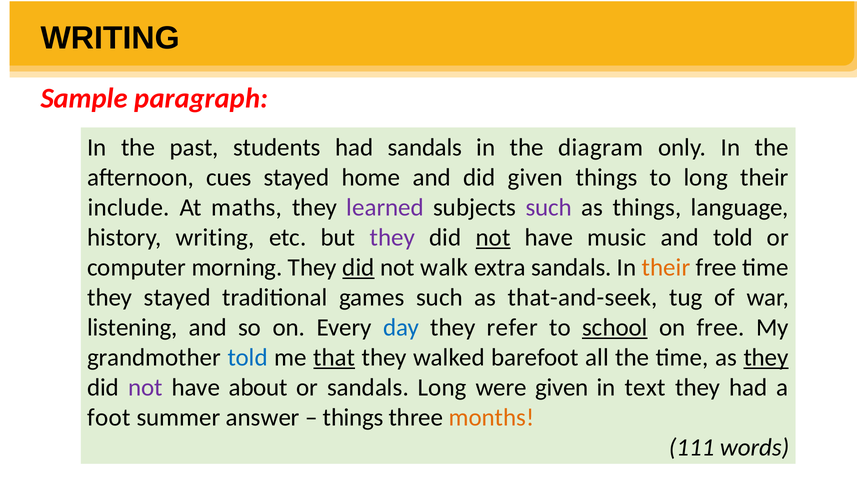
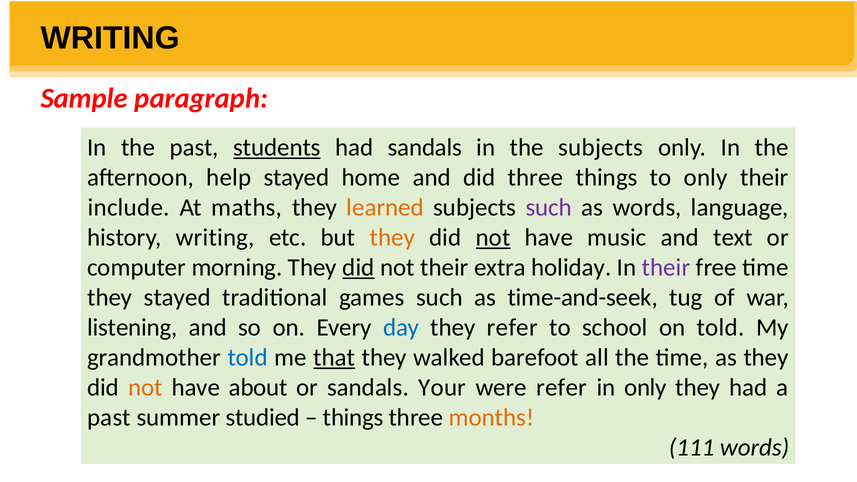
students underline: none -> present
the diagram: diagram -> subjects
cues: cues -> help
did given: given -> three
to long: long -> only
learned colour: purple -> orange
as things: things -> words
they at (392, 237) colour: purple -> orange
and told: told -> text
not walk: walk -> their
extra sandals: sandals -> holiday
their at (666, 267) colour: orange -> purple
that-and-seek: that-and-seek -> time-and-seek
school underline: present -> none
on free: free -> told
they at (766, 357) underline: present -> none
not at (145, 387) colour: purple -> orange
sandals Long: Long -> Your
were given: given -> refer
in text: text -> only
foot at (109, 417): foot -> past
answer: answer -> studied
